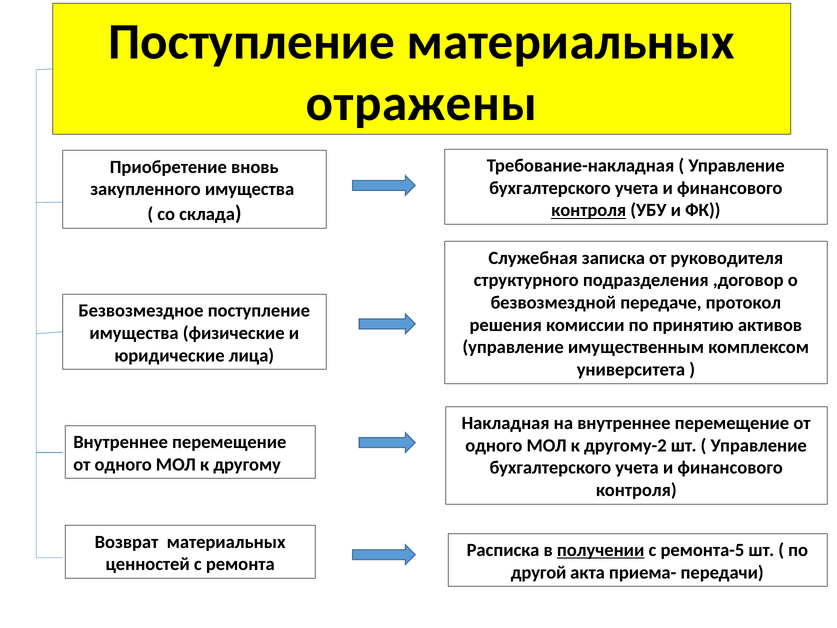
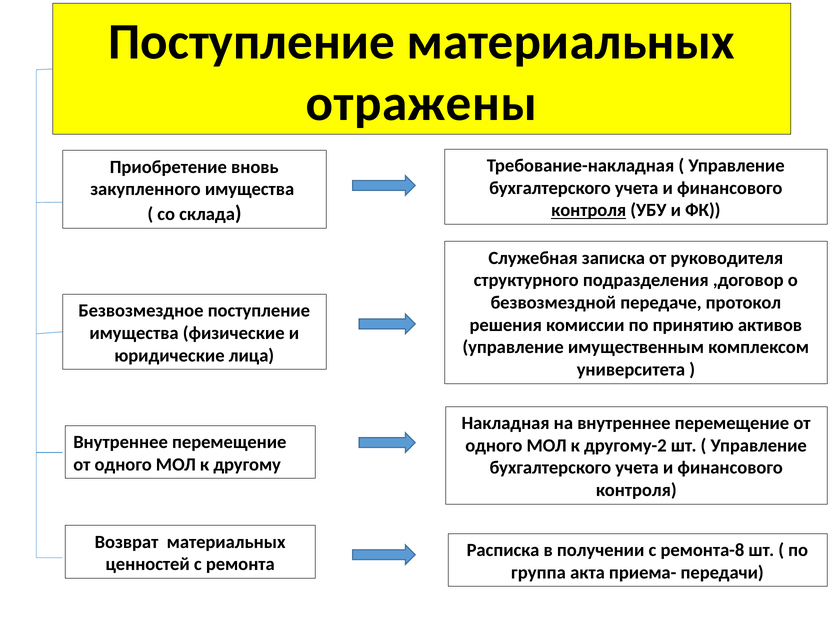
получении underline: present -> none
ремонта-5: ремонта-5 -> ремонта-8
другой: другой -> группа
